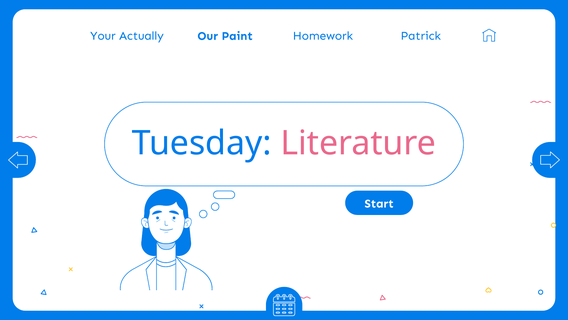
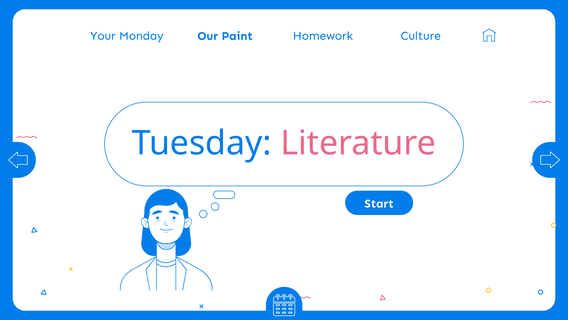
Actually: Actually -> Monday
Patrick: Patrick -> Culture
